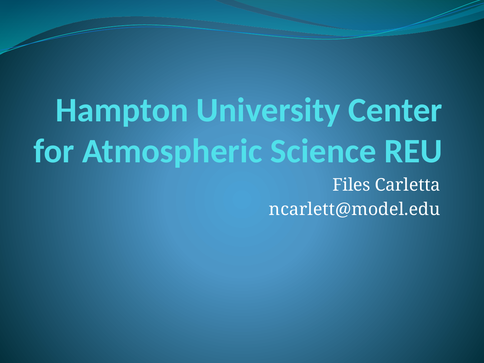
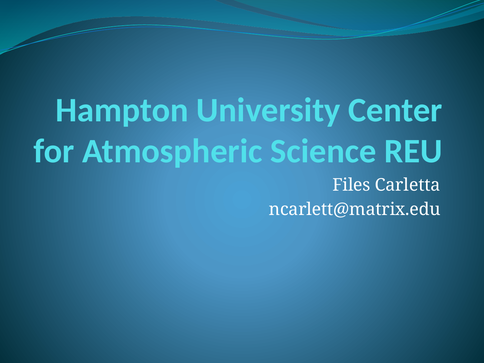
ncarlett@model.edu: ncarlett@model.edu -> ncarlett@matrix.edu
